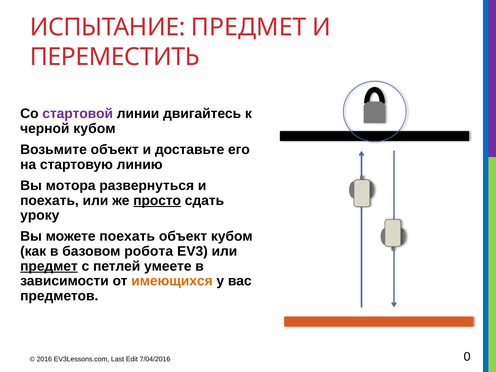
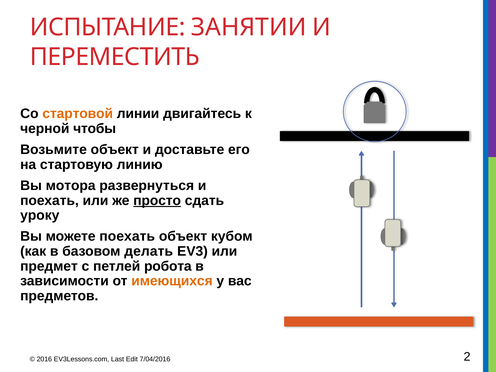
ИСПЫТАНИЕ ПРЕДМЕТ: ПРЕДМЕТ -> ЗАНЯТИИ
стартовой colour: purple -> orange
черной кубом: кубом -> чтобы
робота: робота -> делать
предмет at (49, 266) underline: present -> none
умеете: умеете -> робота
0: 0 -> 2
